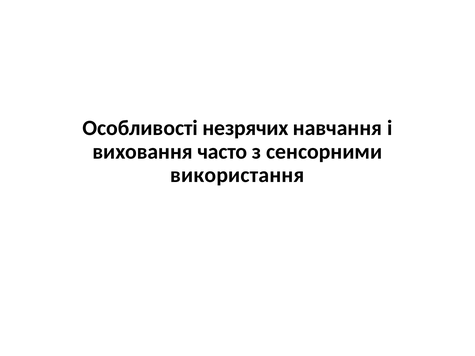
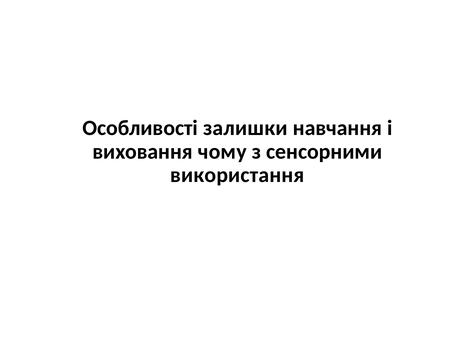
незрячих: незрячих -> залишки
часто: часто -> чому
